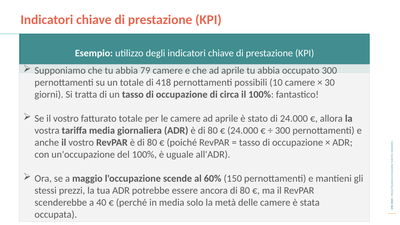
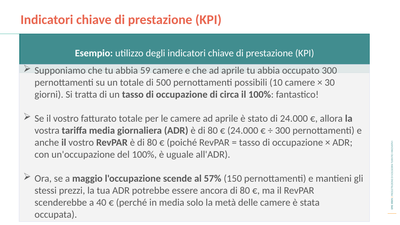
79: 79 -> 59
418: 418 -> 500
60%: 60% -> 57%
